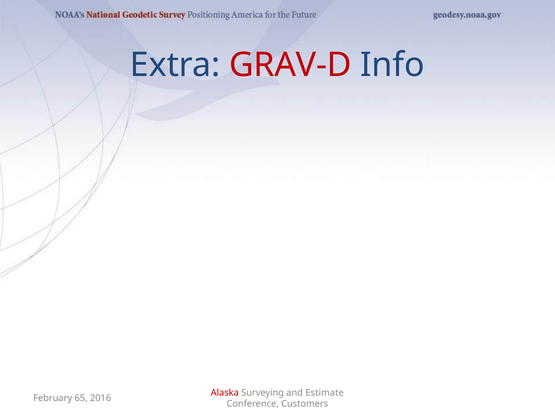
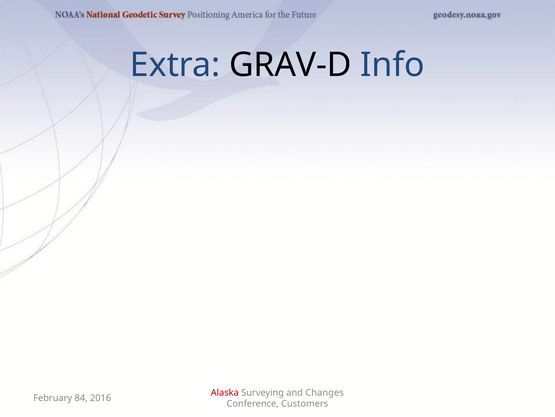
GRAV-D colour: red -> black
Estimate: Estimate -> Changes
65: 65 -> 84
